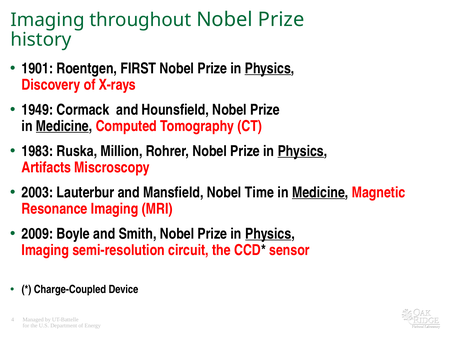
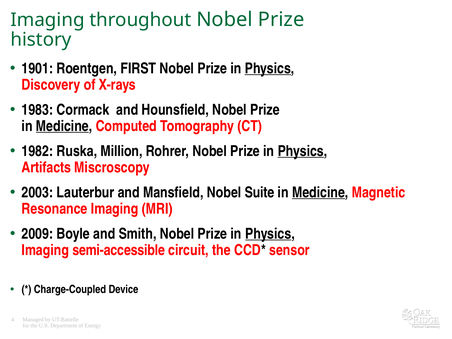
1949: 1949 -> 1983
1983: 1983 -> 1982
Time: Time -> Suite
semi-resolution: semi-resolution -> semi-accessible
